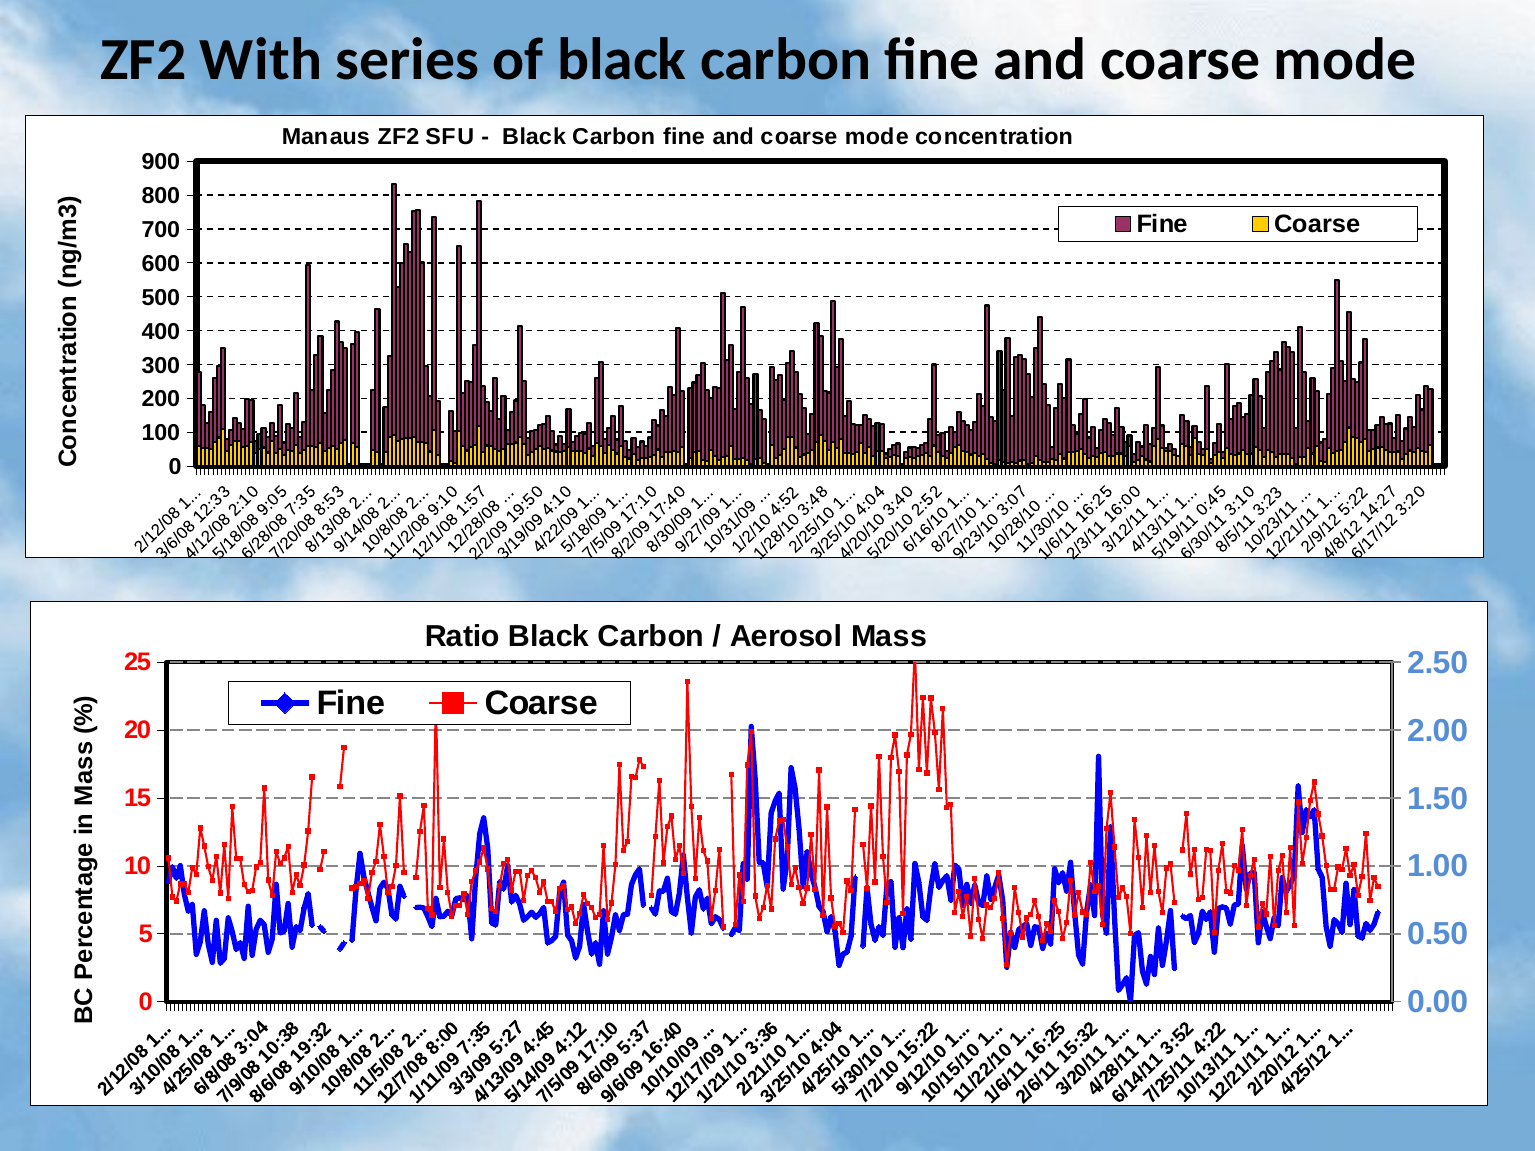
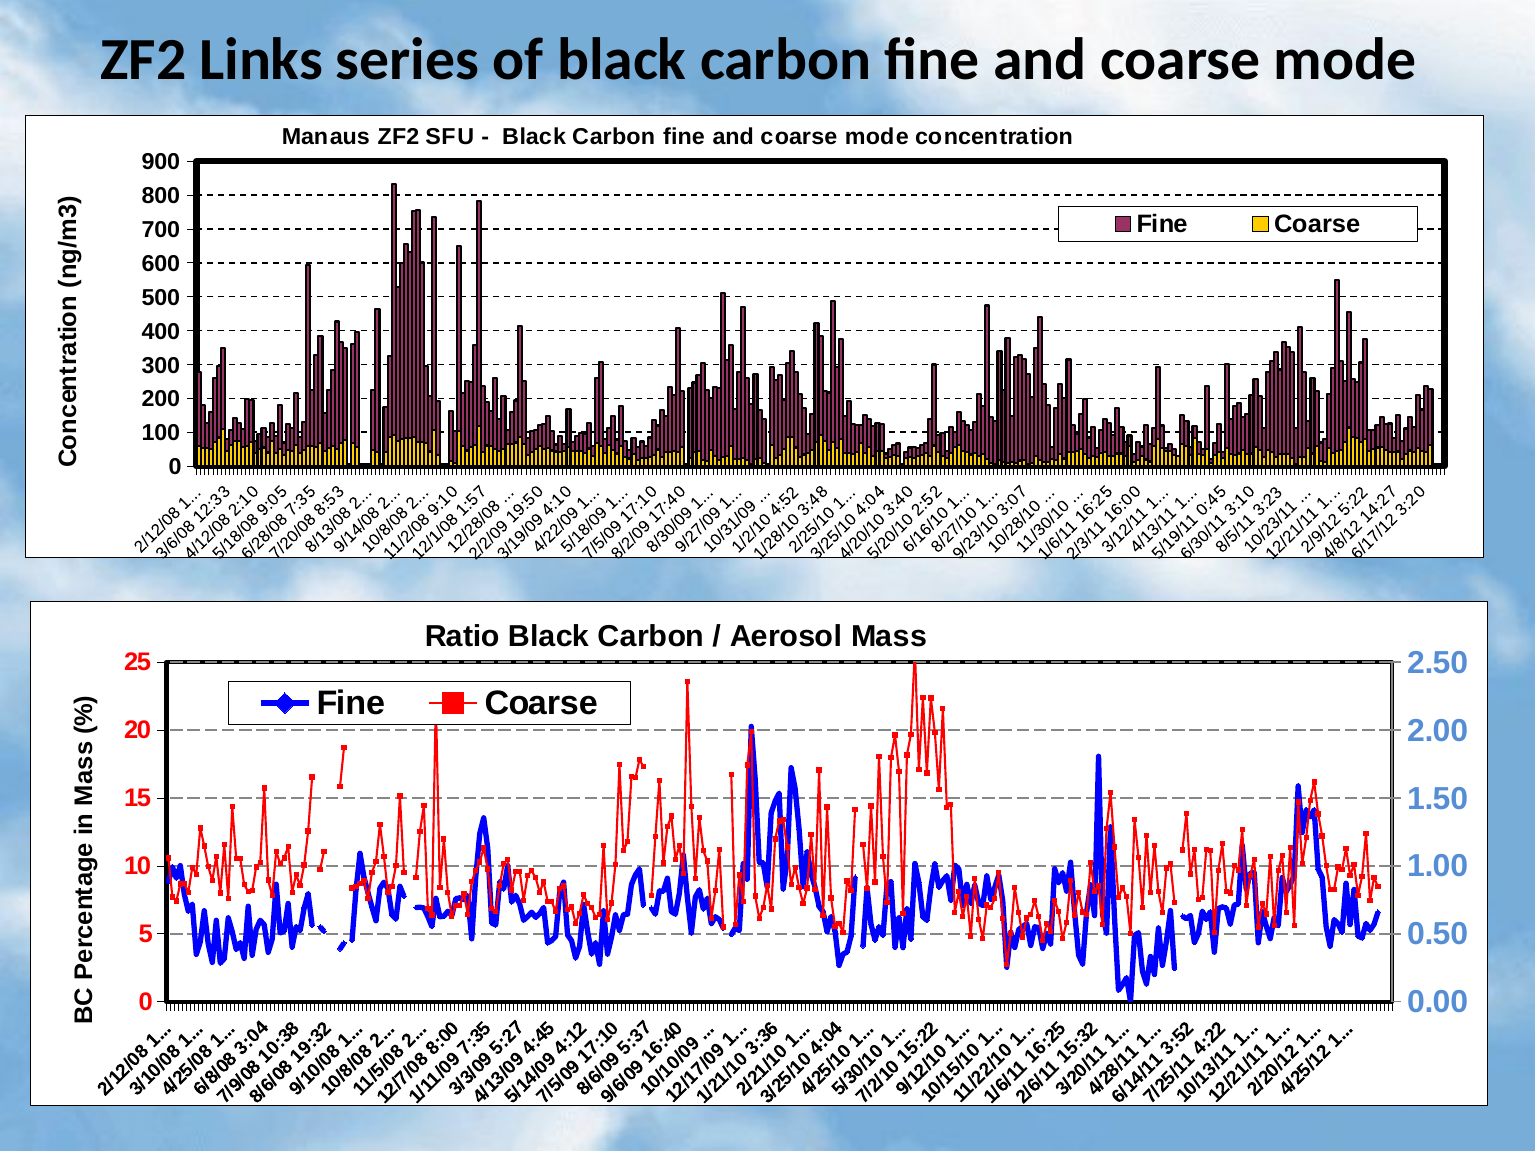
With: With -> Links
